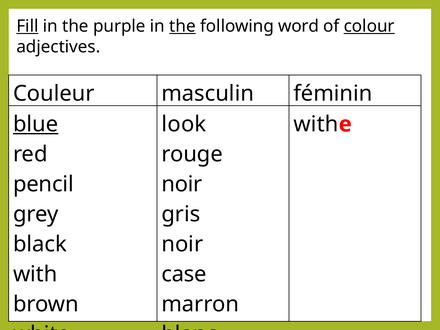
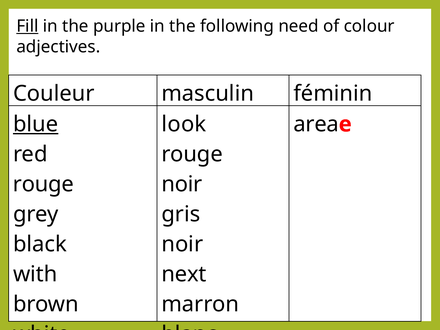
the at (182, 26) underline: present -> none
word: word -> need
colour underline: present -> none
with at (316, 124): with -> area
pencil at (43, 184): pencil -> rouge
case: case -> next
